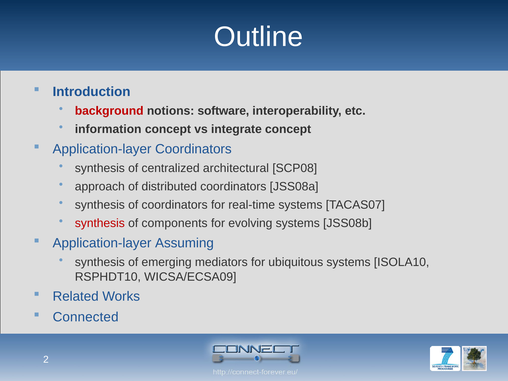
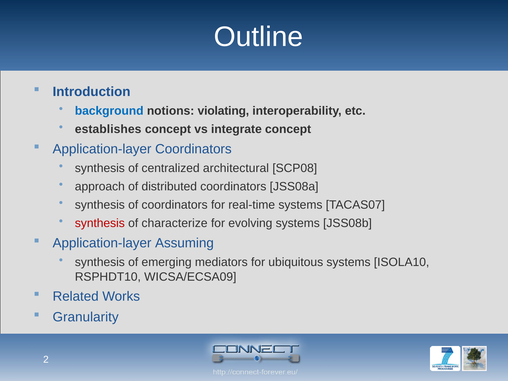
background colour: red -> blue
software: software -> violating
information: information -> establishes
components: components -> characterize
Connected: Connected -> Granularity
